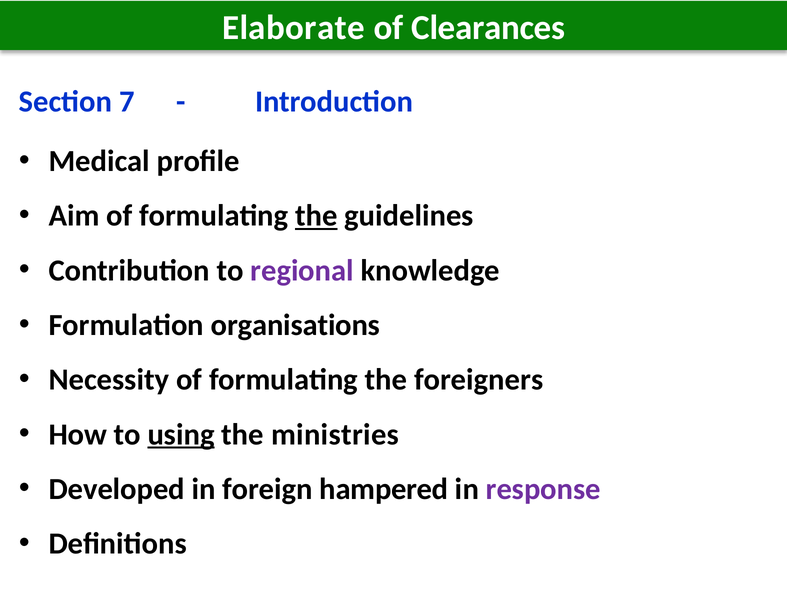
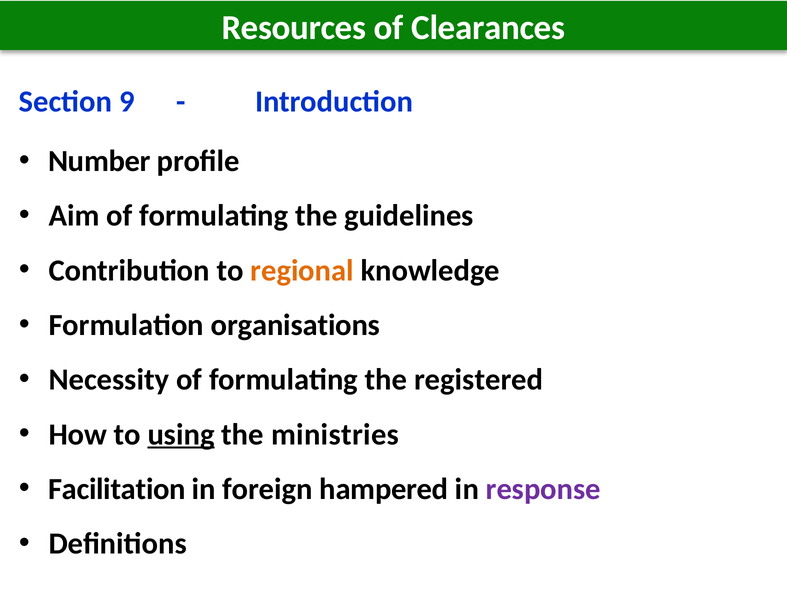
Elaborate: Elaborate -> Resources
7: 7 -> 9
Medical: Medical -> Number
the at (316, 216) underline: present -> none
regional colour: purple -> orange
foreigners: foreigners -> registered
Developed: Developed -> Facilitation
